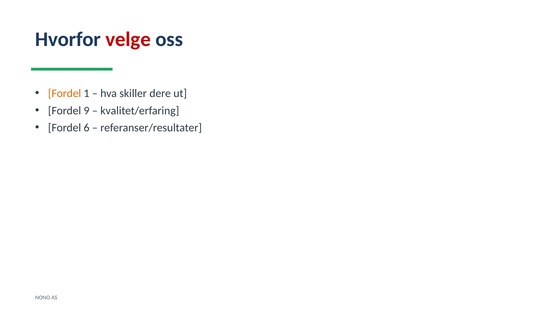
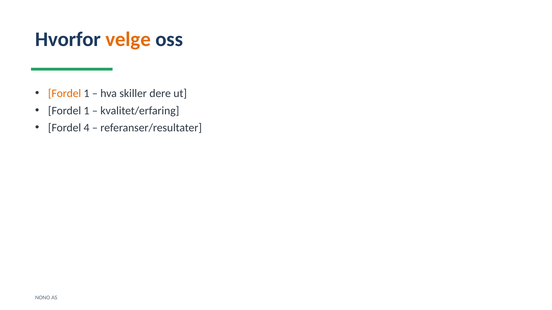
velge colour: red -> orange
9 at (87, 111): 9 -> 1
6: 6 -> 4
